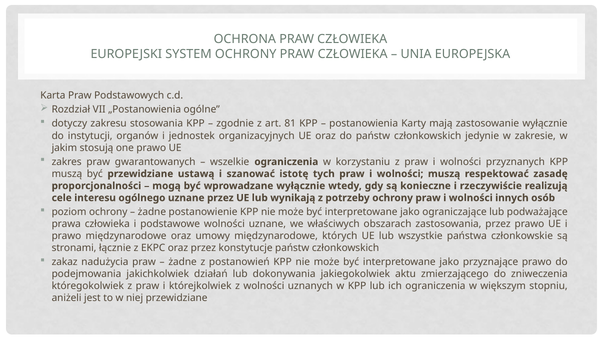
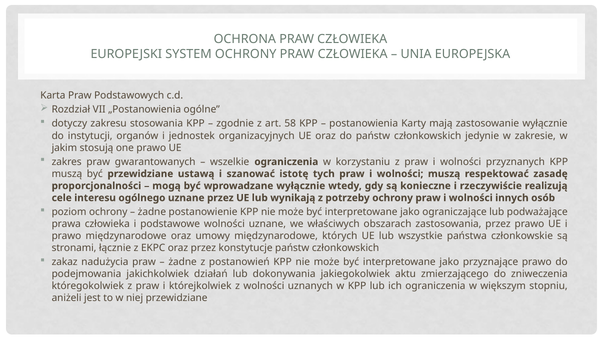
81: 81 -> 58
